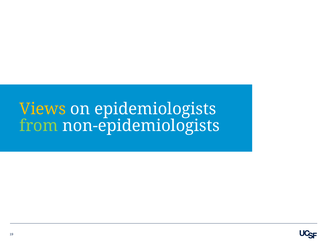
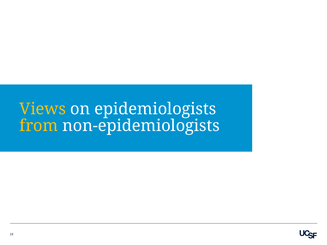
from colour: light green -> yellow
